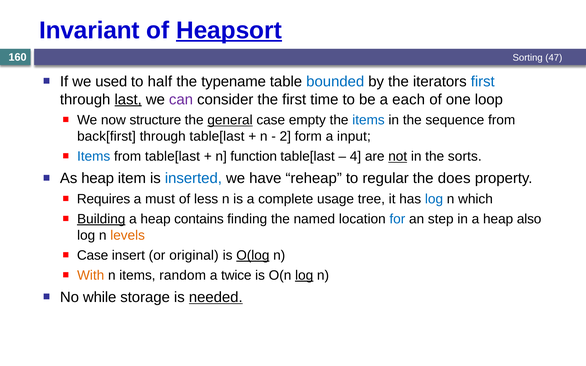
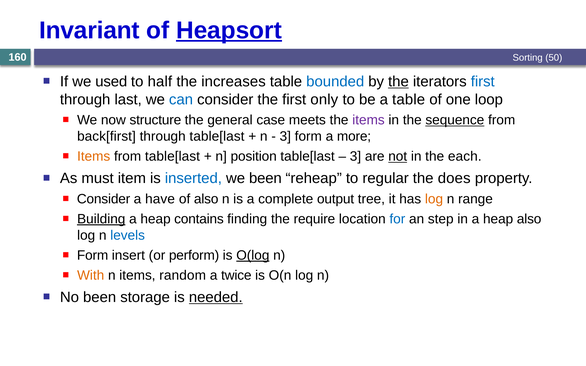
47: 47 -> 50
typename: typename -> increases
the at (398, 82) underline: none -> present
last underline: present -> none
can colour: purple -> blue
time: time -> only
a each: each -> table
general underline: present -> none
empty: empty -> meets
items at (368, 120) colour: blue -> purple
sequence underline: none -> present
2 at (285, 137): 2 -> 3
input: input -> more
Items at (94, 157) colour: blue -> orange
function: function -> position
4 at (355, 157): 4 -> 3
sorts: sorts -> each
As heap: heap -> must
we have: have -> been
Requires at (104, 199): Requires -> Consider
must: must -> have
of less: less -> also
usage: usage -> output
log at (434, 199) colour: blue -> orange
which: which -> range
named: named -> require
levels colour: orange -> blue
Case at (93, 256): Case -> Form
original: original -> perform
log at (304, 276) underline: present -> none
No while: while -> been
